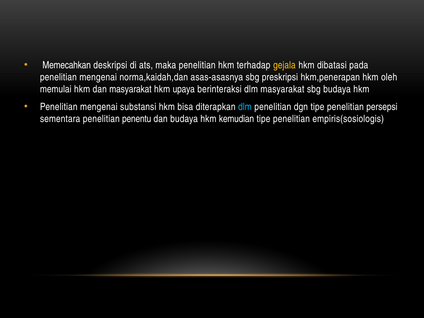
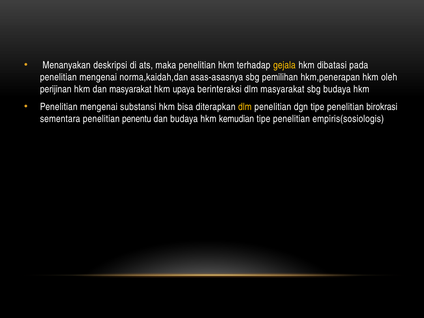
Memecahkan: Memecahkan -> Menanyakan
preskripsi: preskripsi -> pemilihan
memulai: memulai -> perijinan
dlm at (245, 107) colour: light blue -> yellow
persepsi: persepsi -> birokrasi
